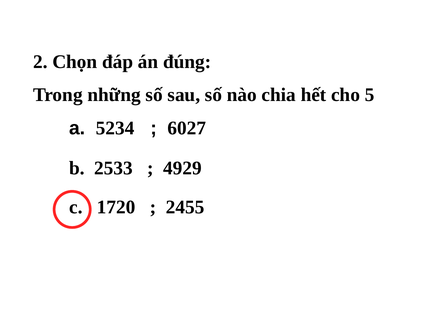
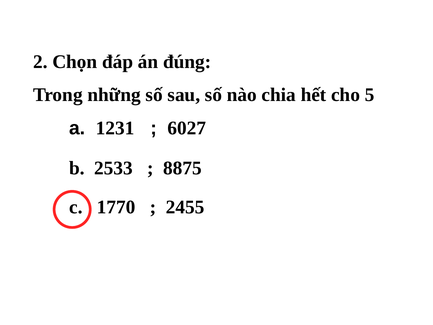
5234: 5234 -> 1231
4929: 4929 -> 8875
1720: 1720 -> 1770
